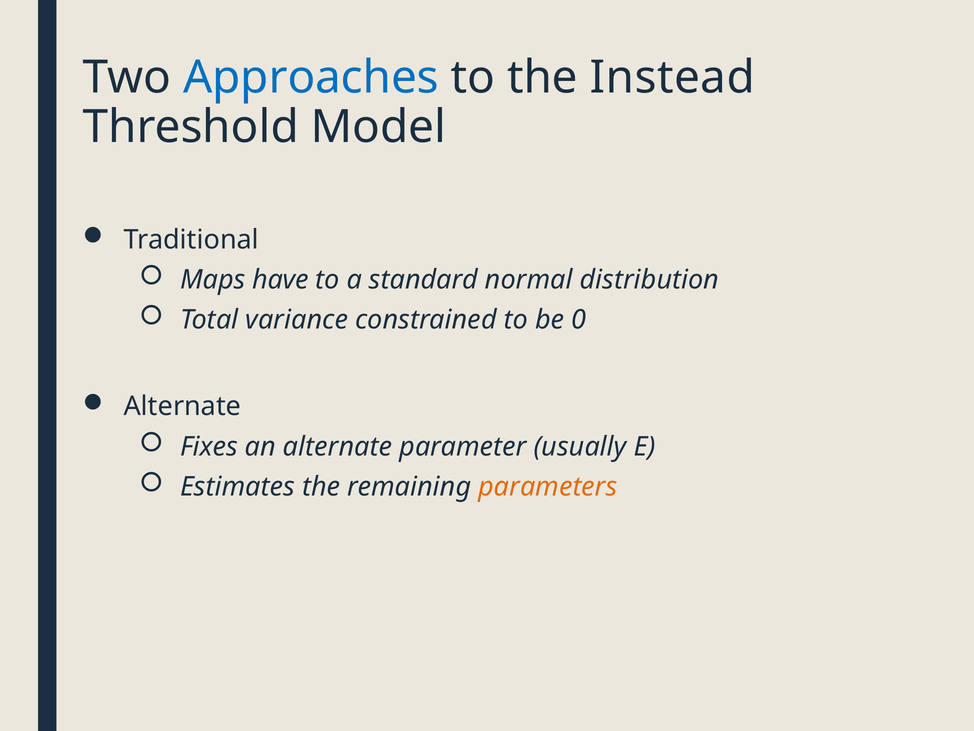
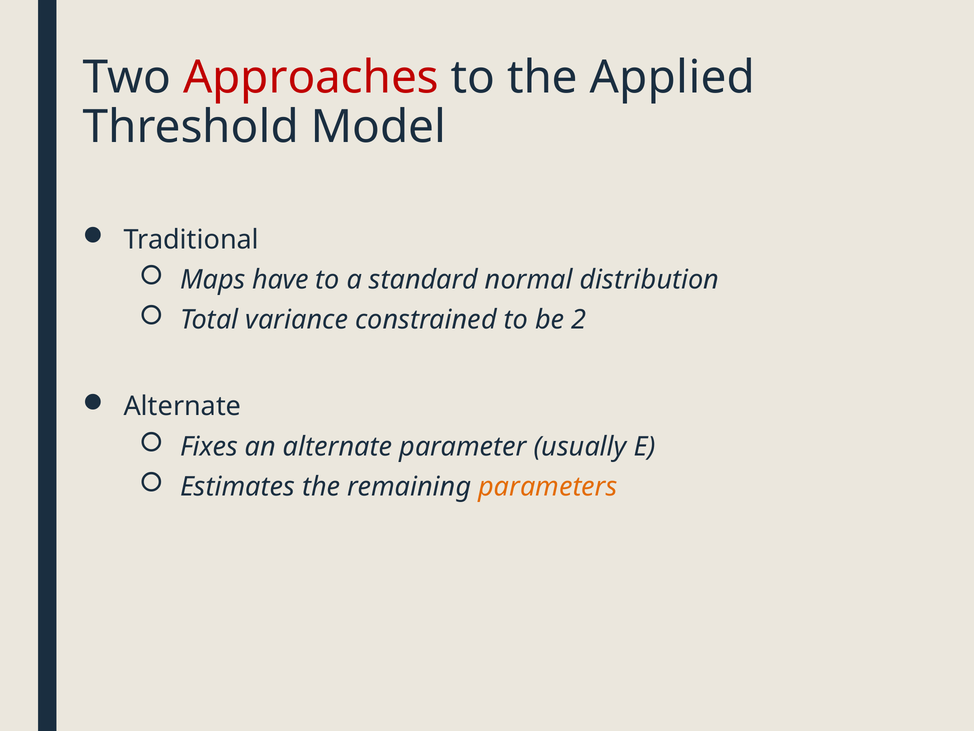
Approaches colour: blue -> red
Instead: Instead -> Applied
0: 0 -> 2
